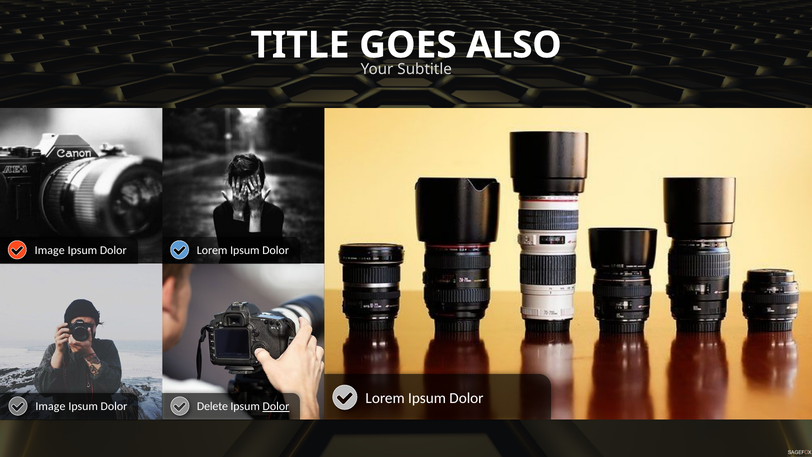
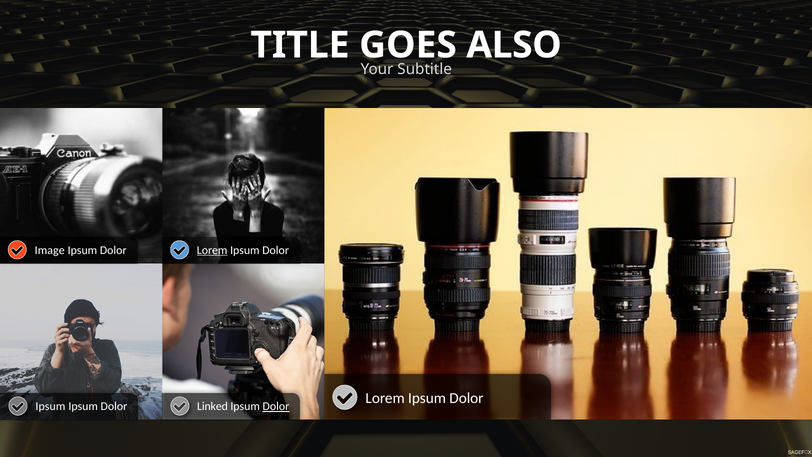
Lorem at (212, 250) underline: none -> present
Image at (50, 406): Image -> Ipsum
Delete: Delete -> Linked
